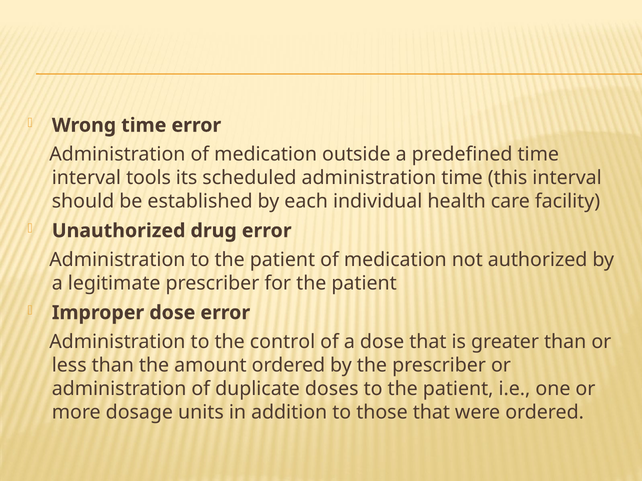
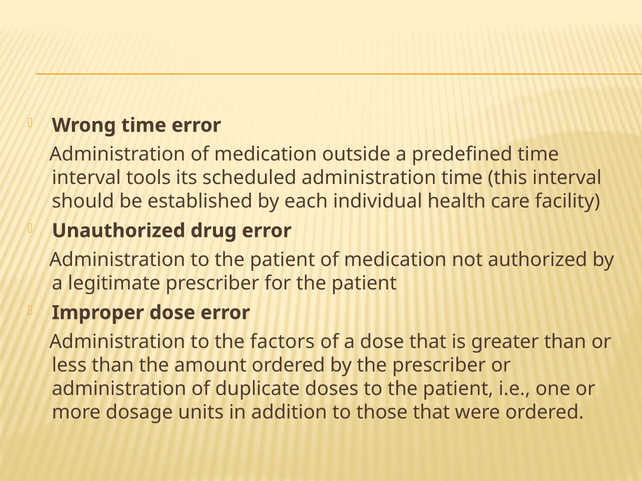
control: control -> factors
